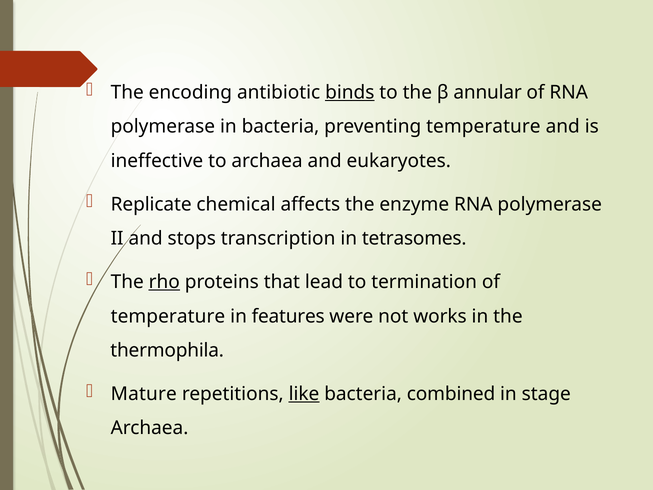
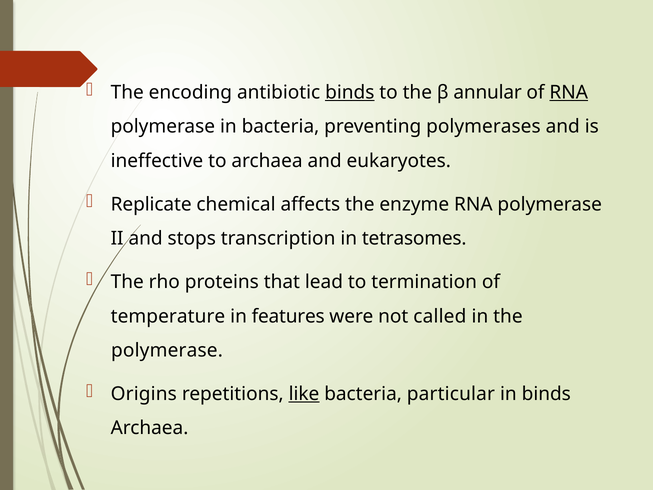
RNA at (569, 92) underline: none -> present
preventing temperature: temperature -> polymerases
rho underline: present -> none
works: works -> called
thermophila at (167, 350): thermophila -> polymerase
Mature: Mature -> Origins
combined: combined -> particular
in stage: stage -> binds
